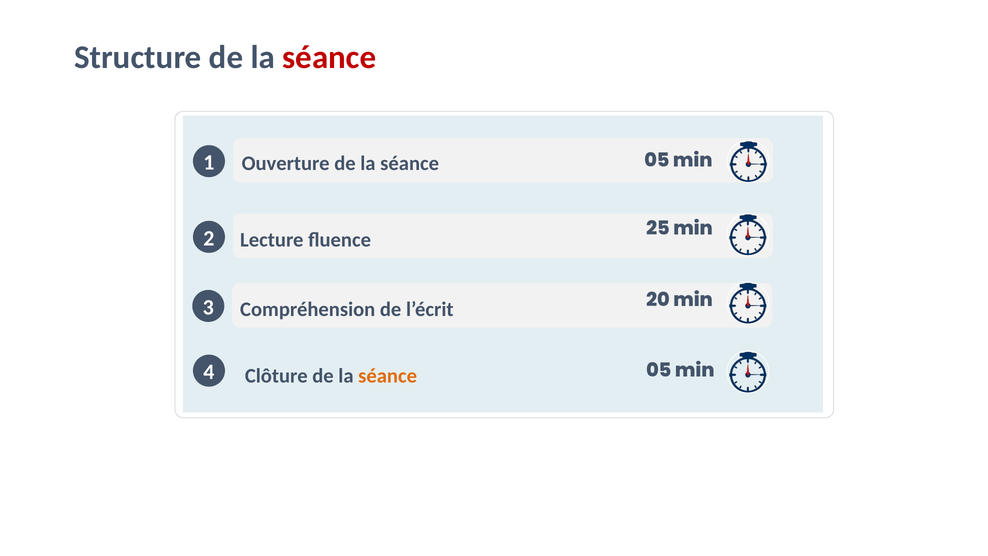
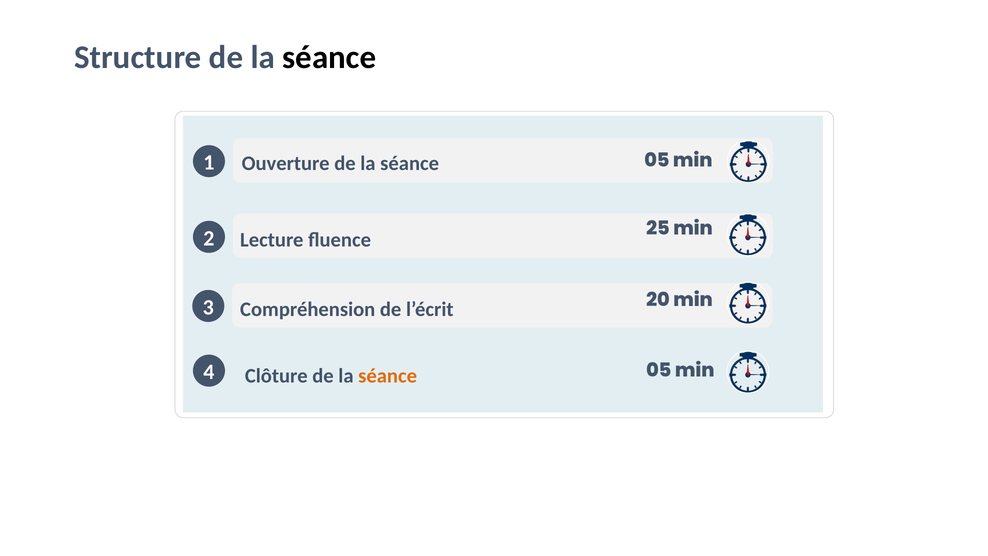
séance at (329, 57) colour: red -> black
